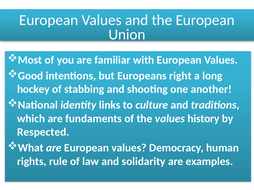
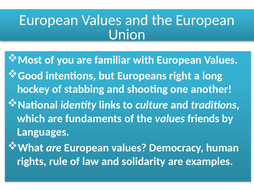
history: history -> friends
Respected: Respected -> Languages
